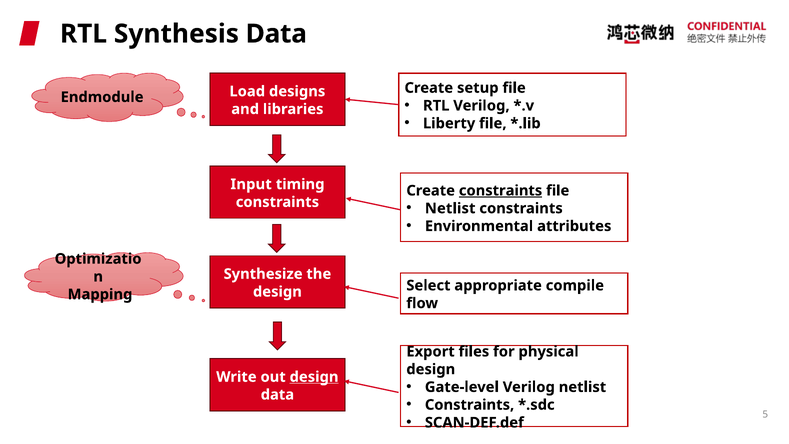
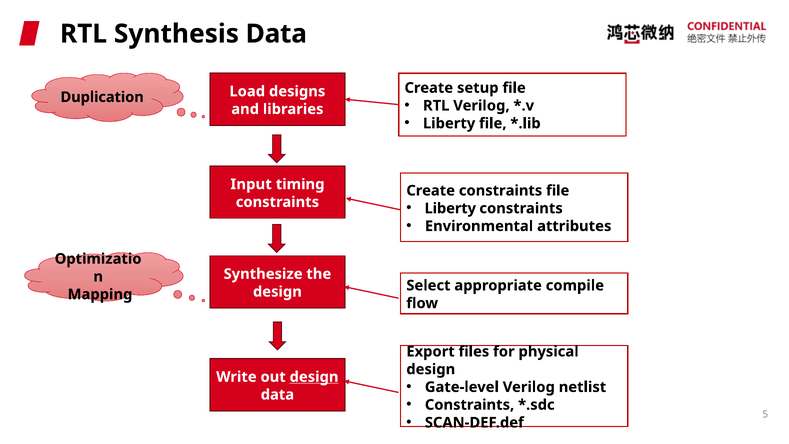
Endmodule: Endmodule -> Duplication
constraints at (501, 191) underline: present -> none
Netlist at (450, 208): Netlist -> Liberty
